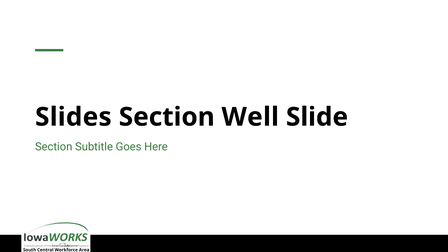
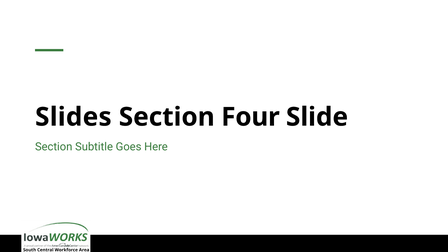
Well: Well -> Four
